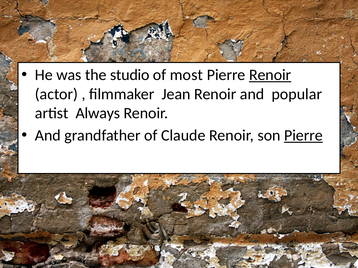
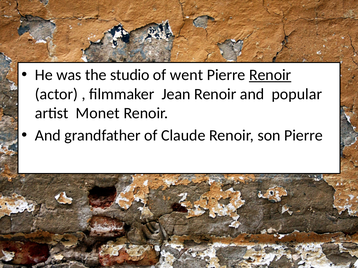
most: most -> went
Always: Always -> Monet
Pierre at (303, 136) underline: present -> none
